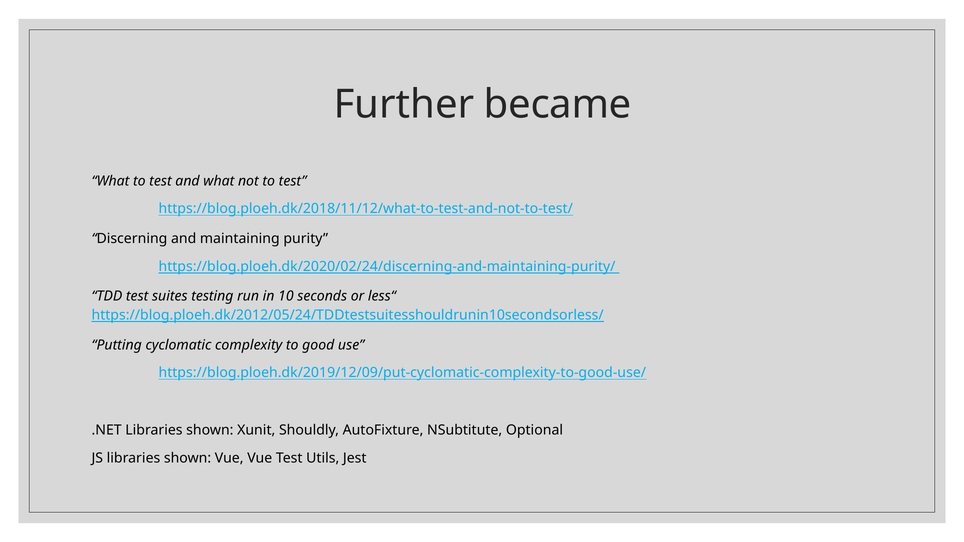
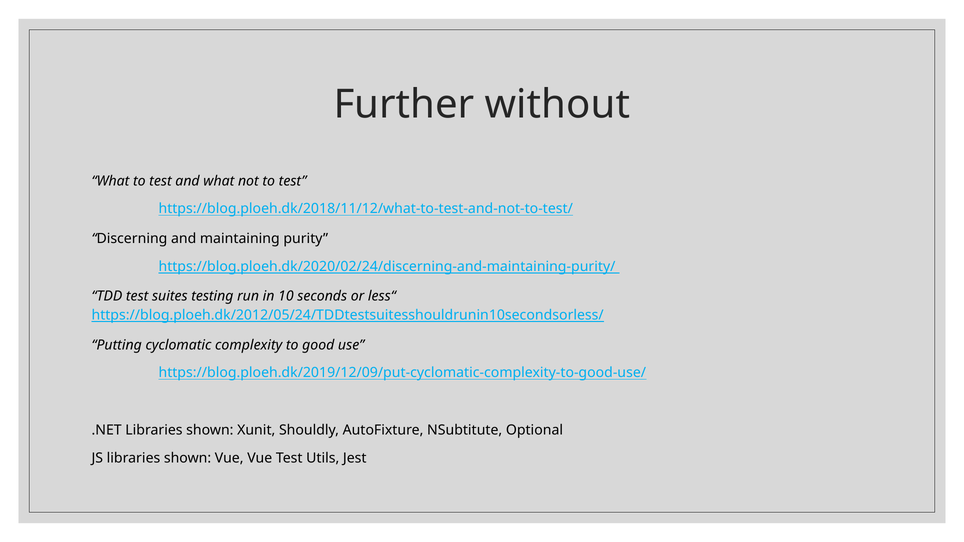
became: became -> without
